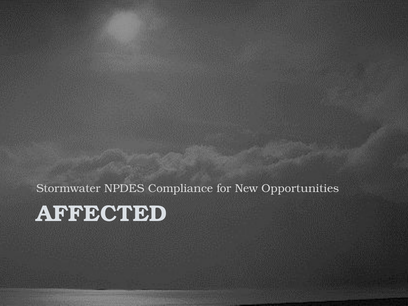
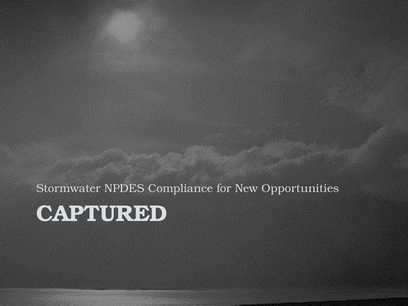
AFFECTED: AFFECTED -> CAPTURED
